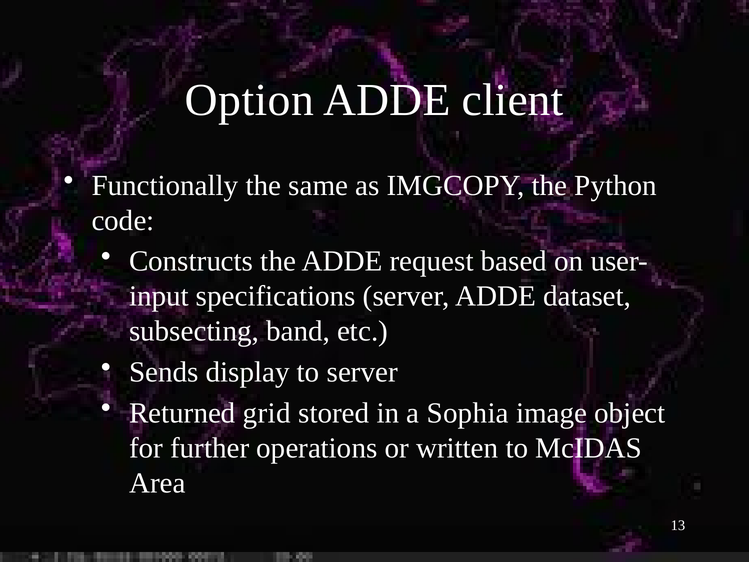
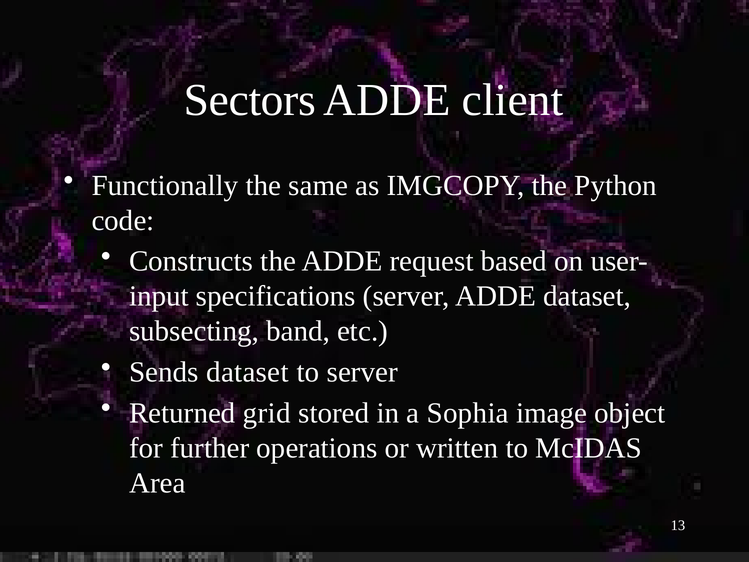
Option: Option -> Sectors
Sends display: display -> dataset
